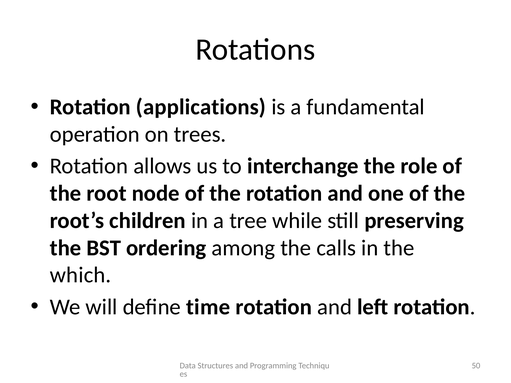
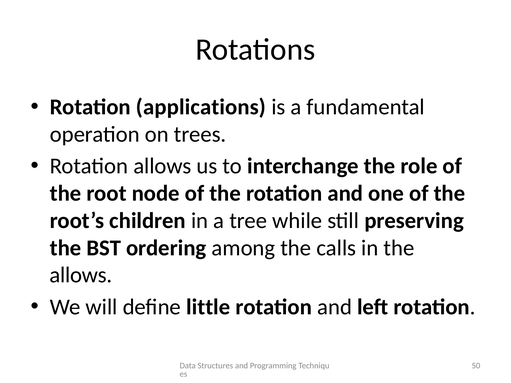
which at (81, 275): which -> allows
time: time -> little
